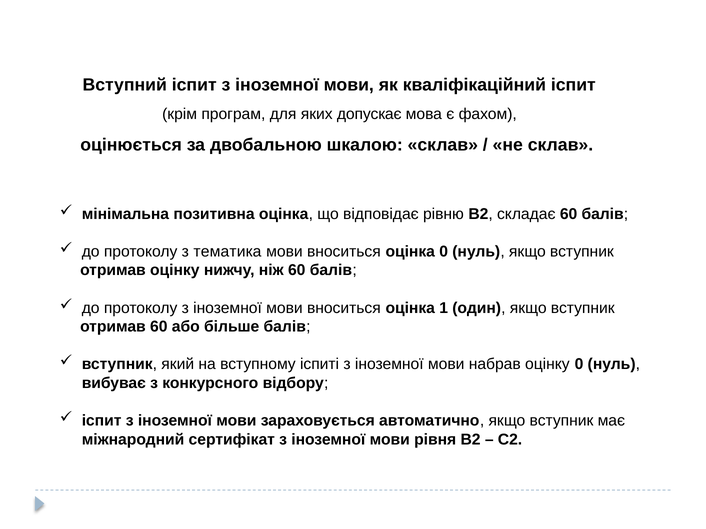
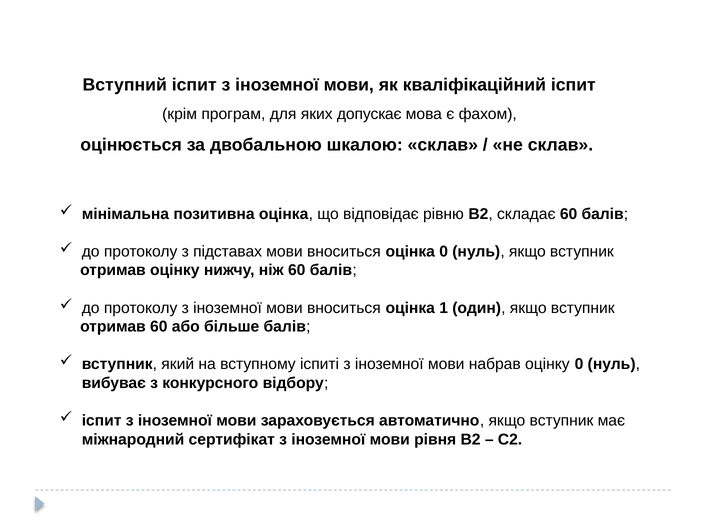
тематика: тематика -> підставах
